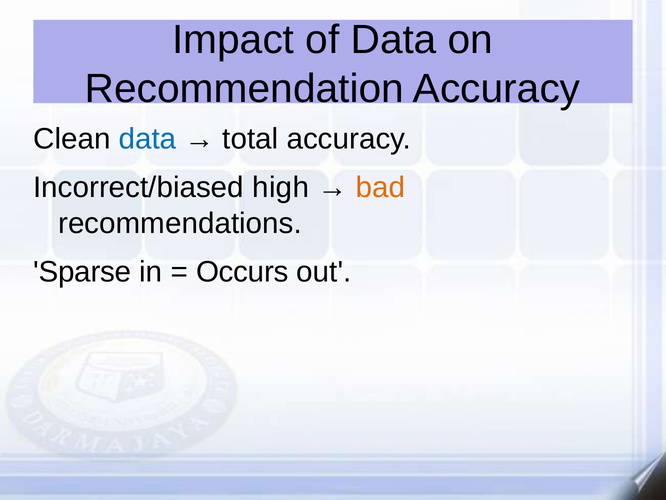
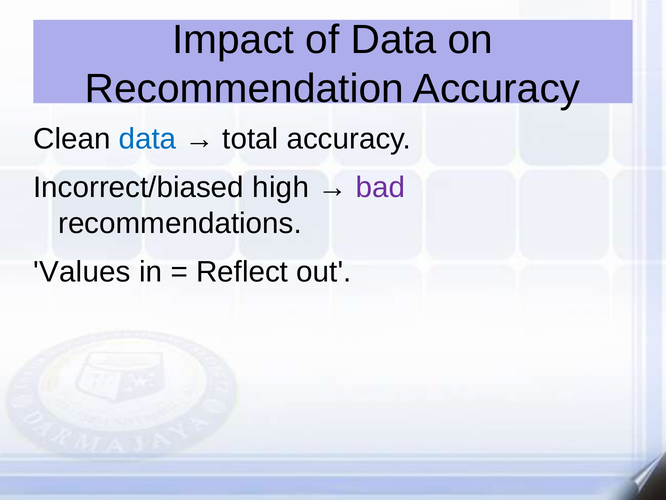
bad colour: orange -> purple
Sparse: Sparse -> Values
Occurs: Occurs -> Reflect
